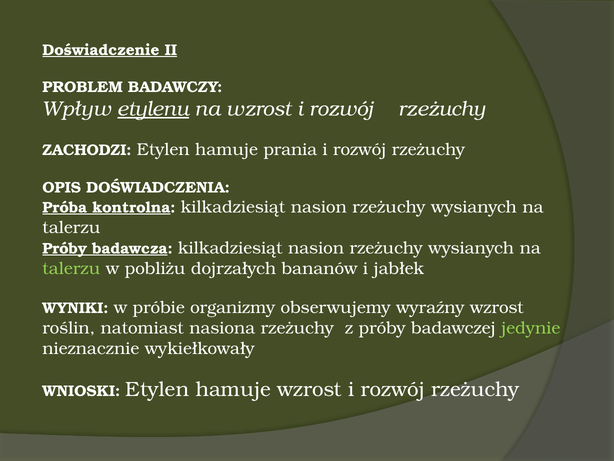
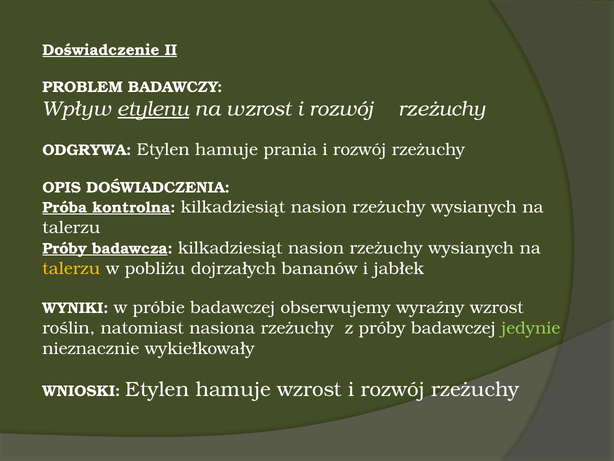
ZACHODZI: ZACHODZI -> ODGRYWA
talerzu at (71, 268) colour: light green -> yellow
próbie organizmy: organizmy -> badawczej
